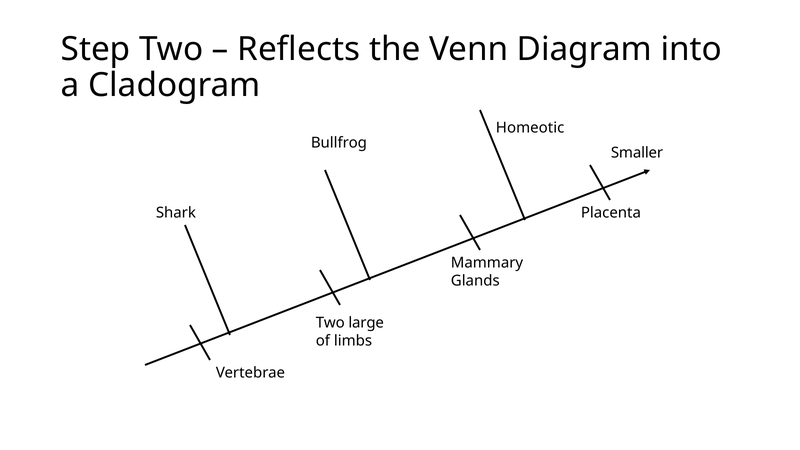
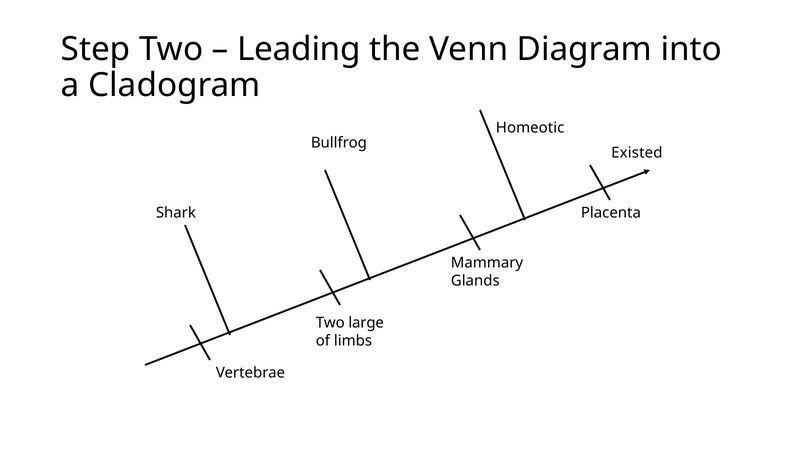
Reflects: Reflects -> Leading
Smaller: Smaller -> Existed
